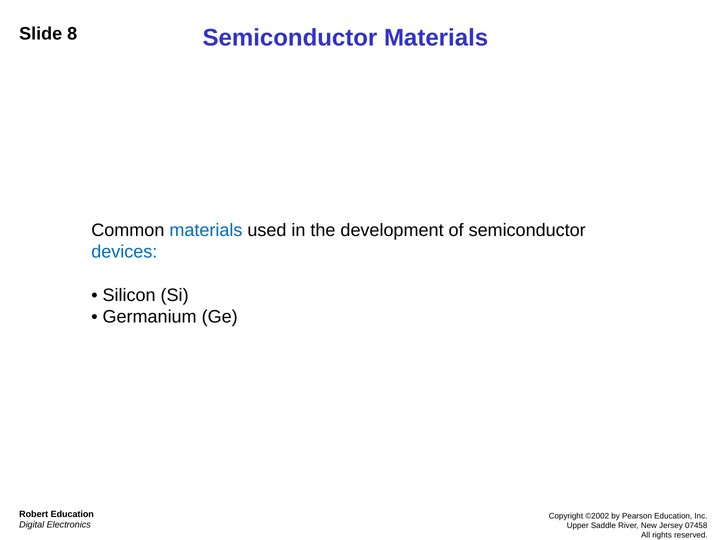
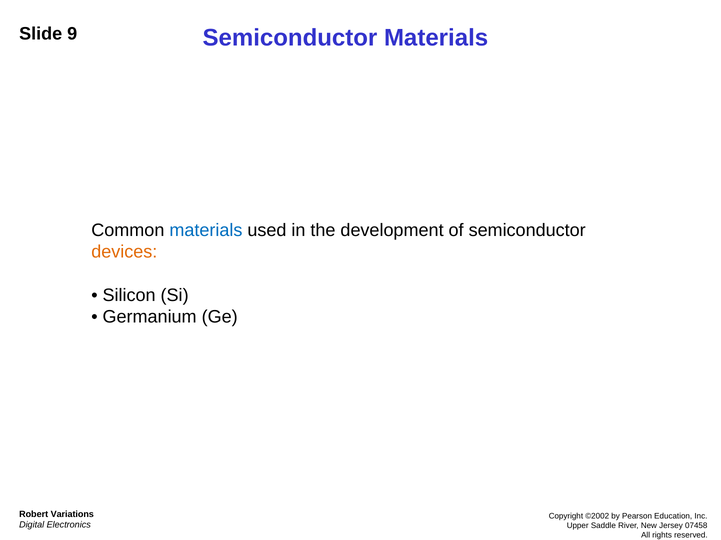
8: 8 -> 9
devices colour: blue -> orange
Robert Education: Education -> Variations
